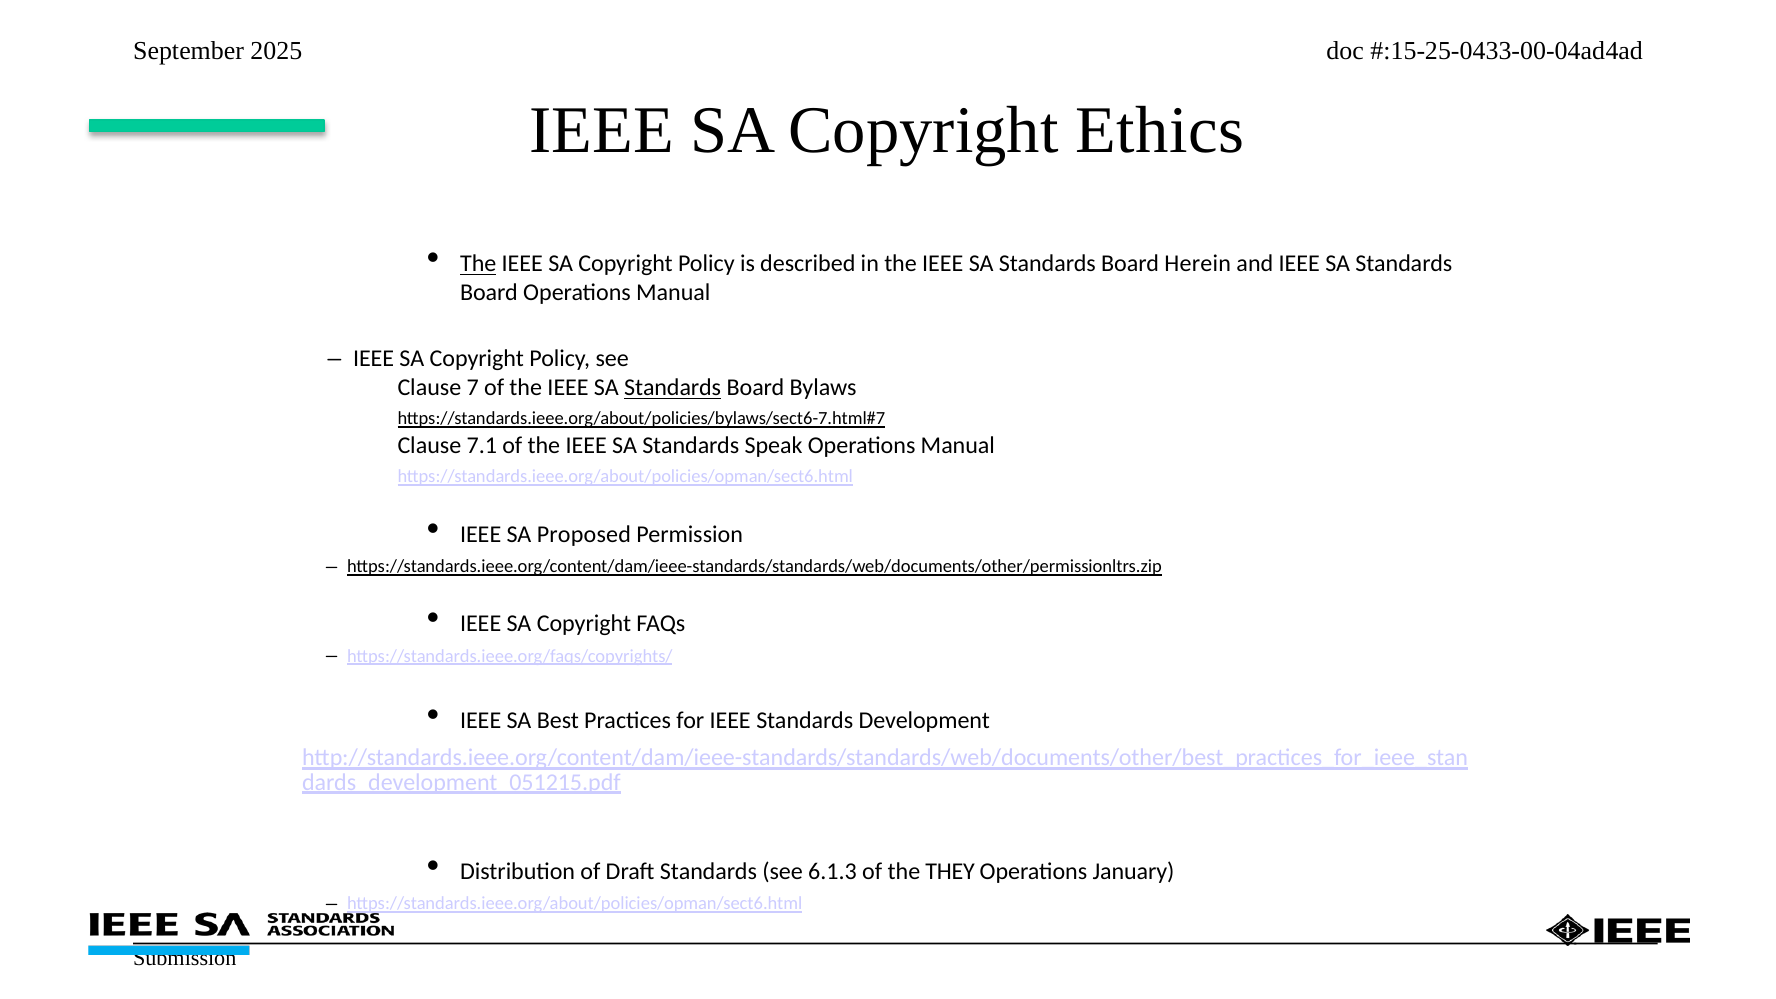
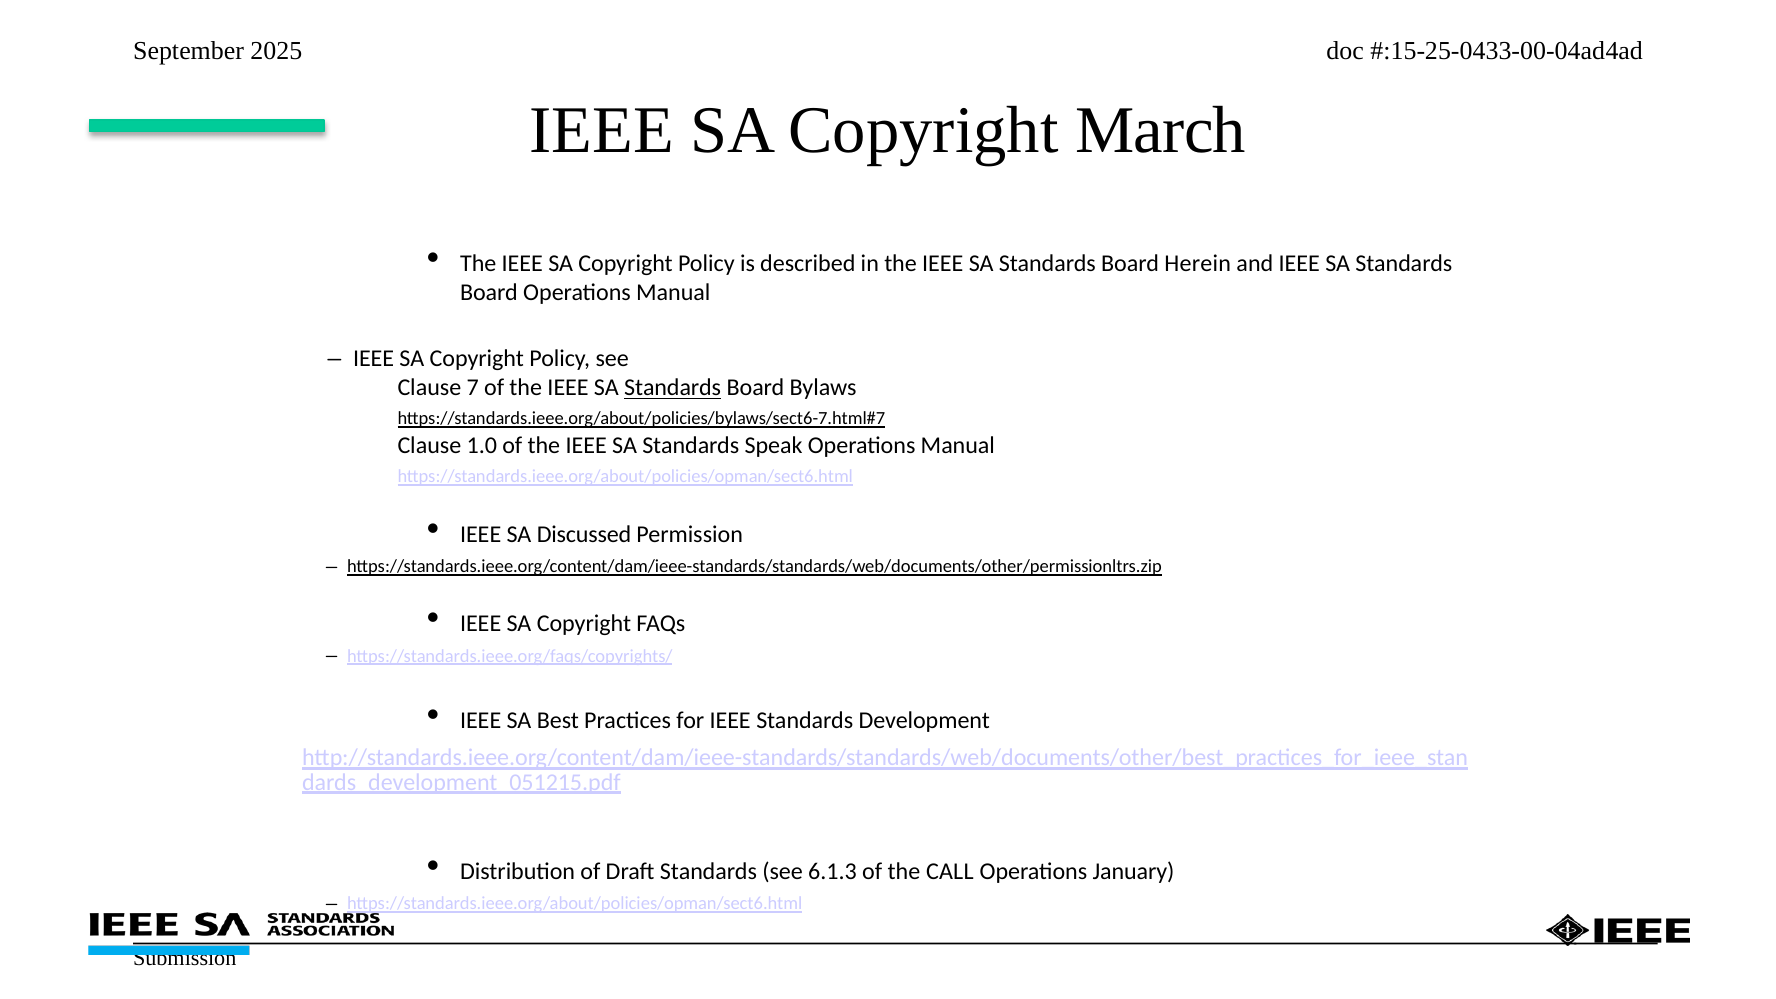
Ethics: Ethics -> March
The at (478, 264) underline: present -> none
7.1: 7.1 -> 1.0
Proposed: Proposed -> Discussed
THEY: THEY -> CALL
